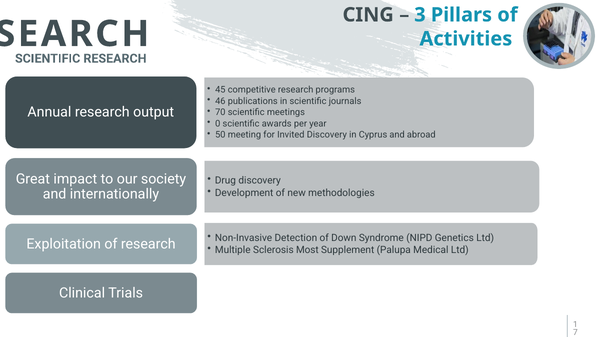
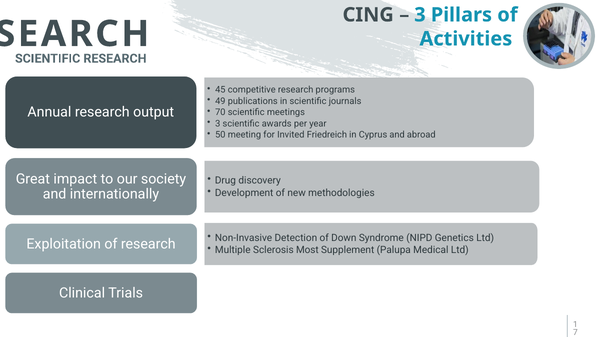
46: 46 -> 49
0 at (218, 124): 0 -> 3
Invited Discovery: Discovery -> Friedreich
